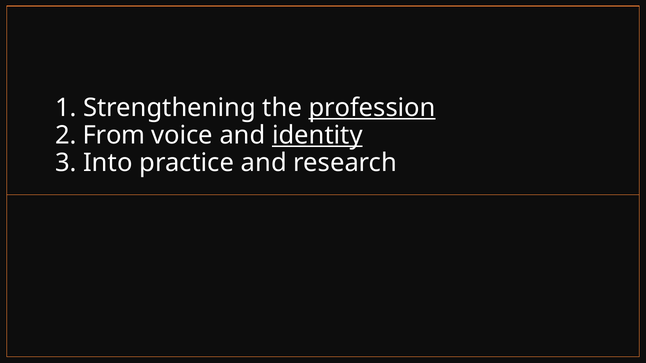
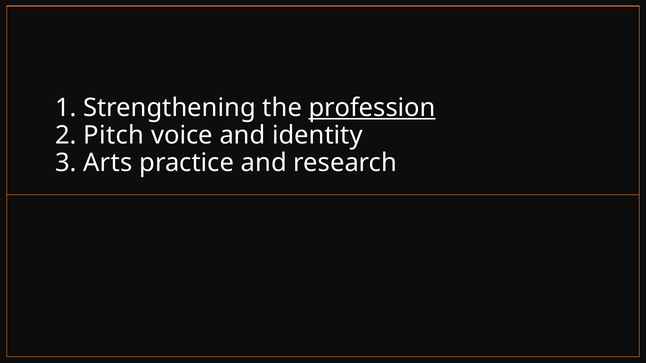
From: From -> Pitch
identity underline: present -> none
Into: Into -> Arts
